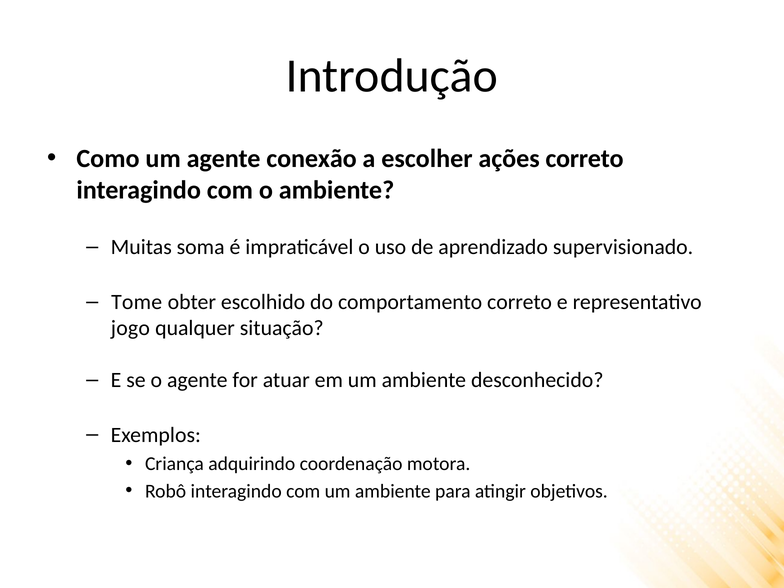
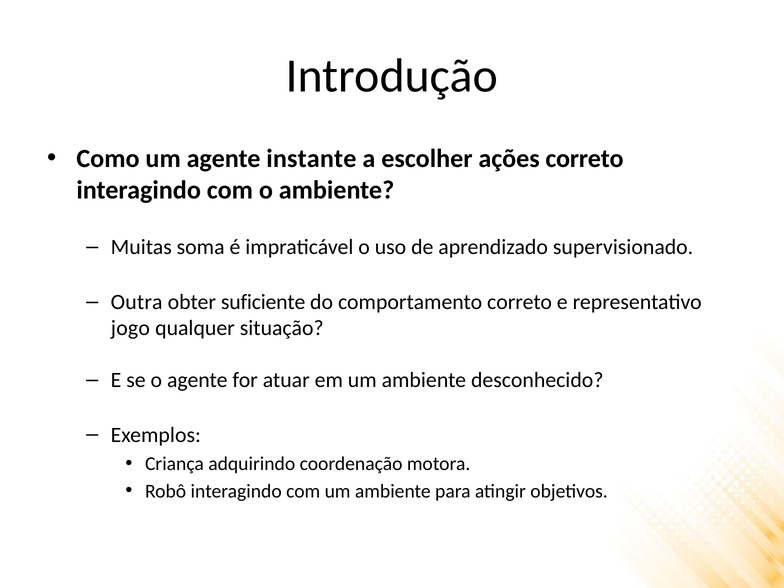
conexão: conexão -> instante
Tome: Tome -> Outra
escolhido: escolhido -> suficiente
